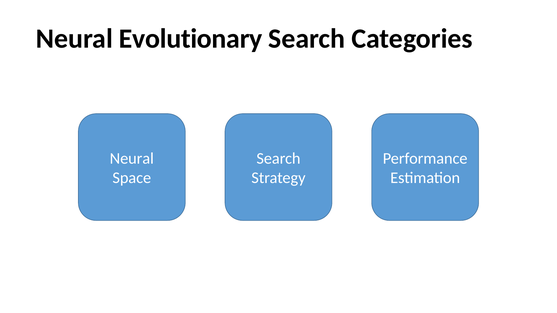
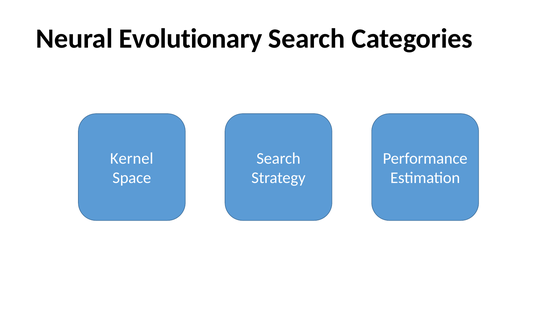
Neural at (132, 159): Neural -> Kernel
